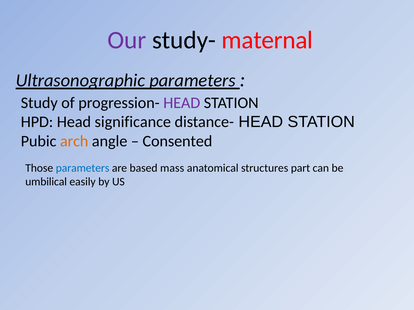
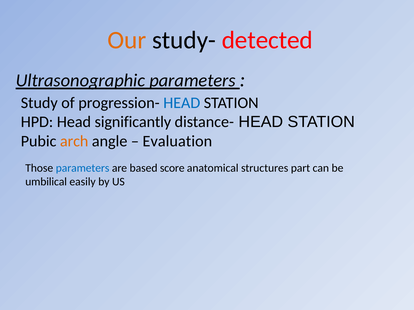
Our colour: purple -> orange
maternal: maternal -> detected
HEAD at (182, 103) colour: purple -> blue
significance: significance -> significantly
Consented: Consented -> Evaluation
mass: mass -> score
